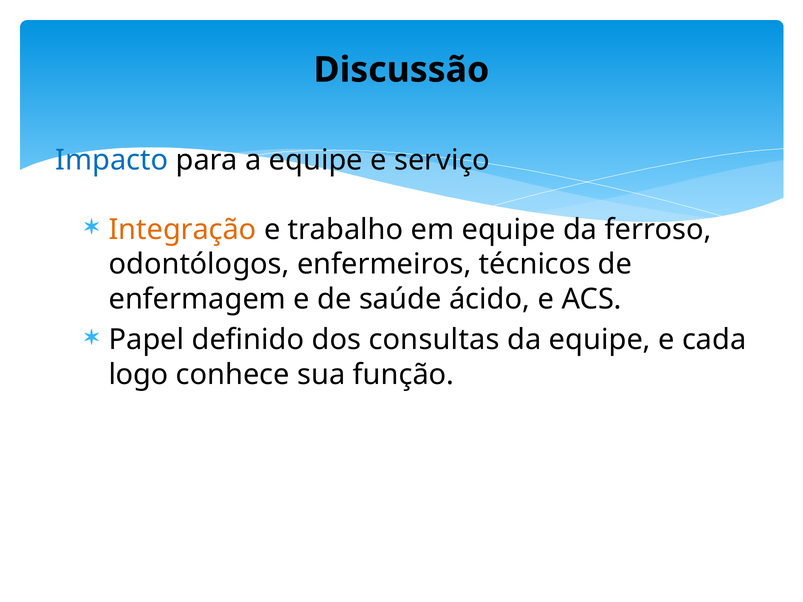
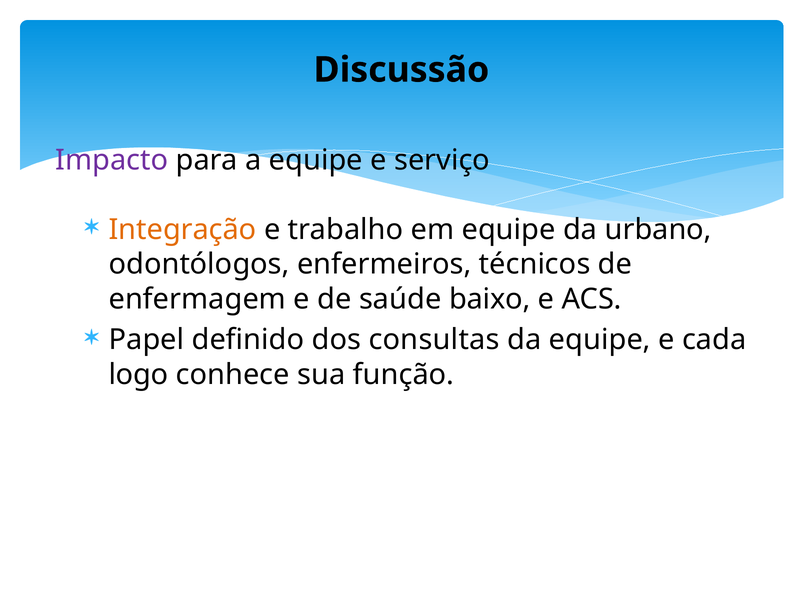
Impacto colour: blue -> purple
ferroso: ferroso -> urbano
ácido: ácido -> baixo
